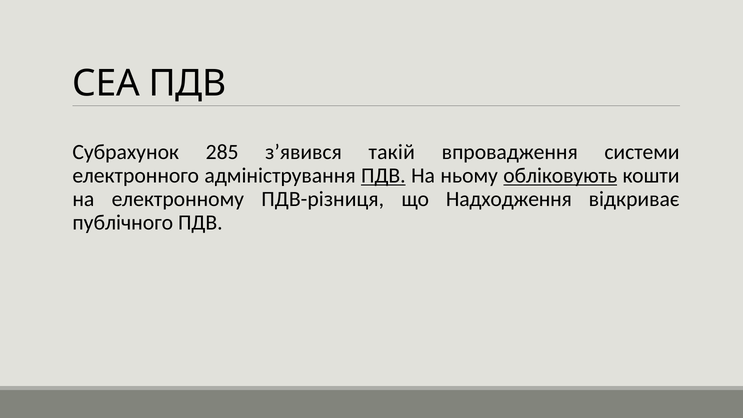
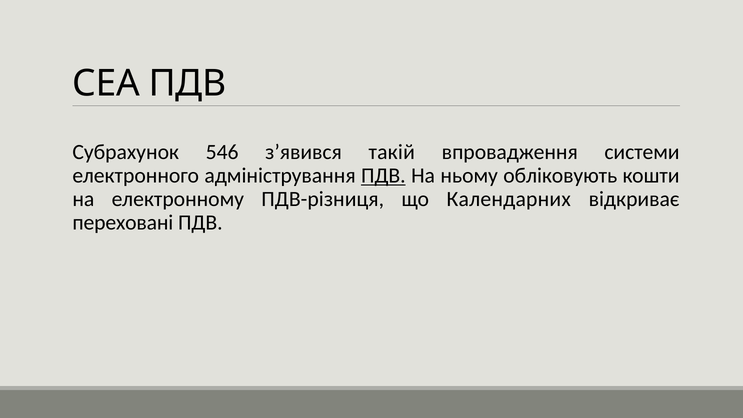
285: 285 -> 546
обліковують underline: present -> none
Надходження: Надходження -> Календарних
публічного: публічного -> переховані
